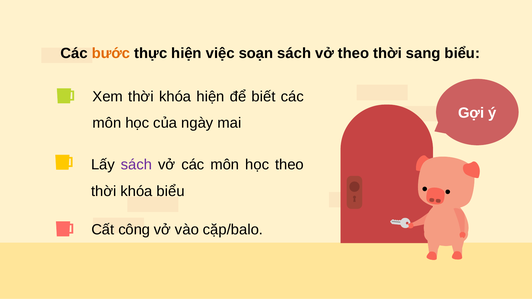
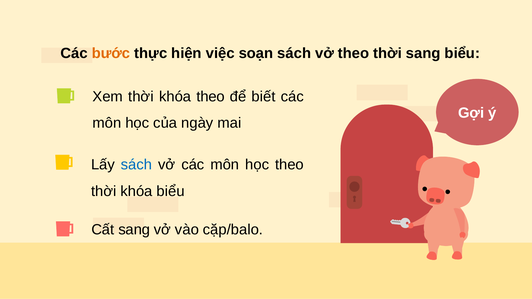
khóa hiện: hiện -> theo
sách at (137, 165) colour: purple -> blue
Cất công: công -> sang
